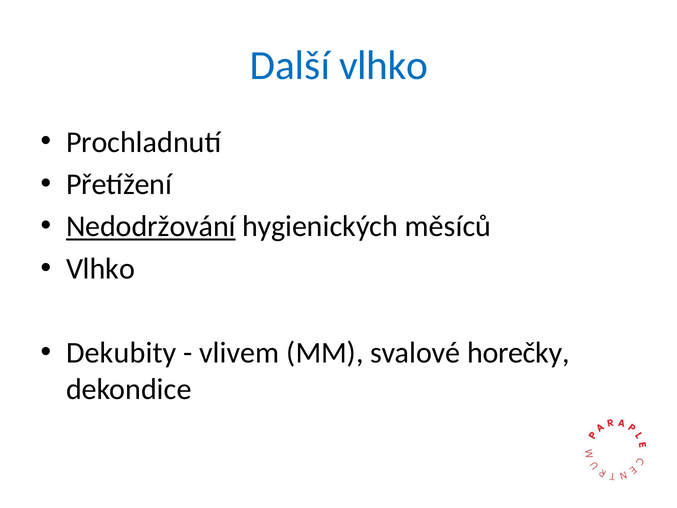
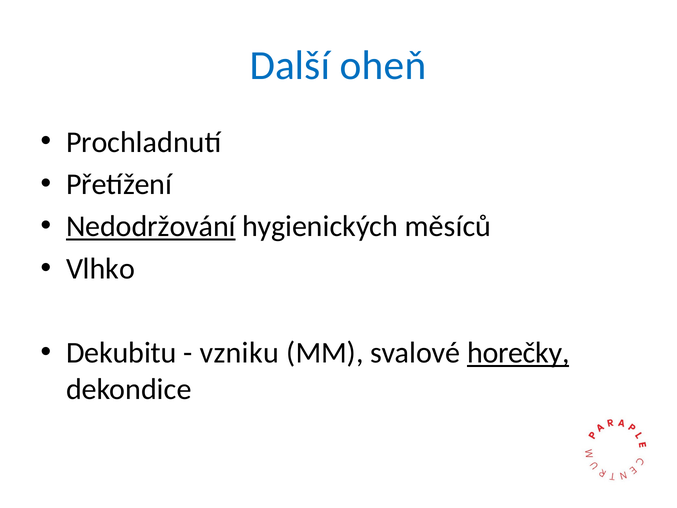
Další vlhko: vlhko -> oheň
Dekubity: Dekubity -> Dekubitu
vlivem: vlivem -> vzniku
horečky underline: none -> present
